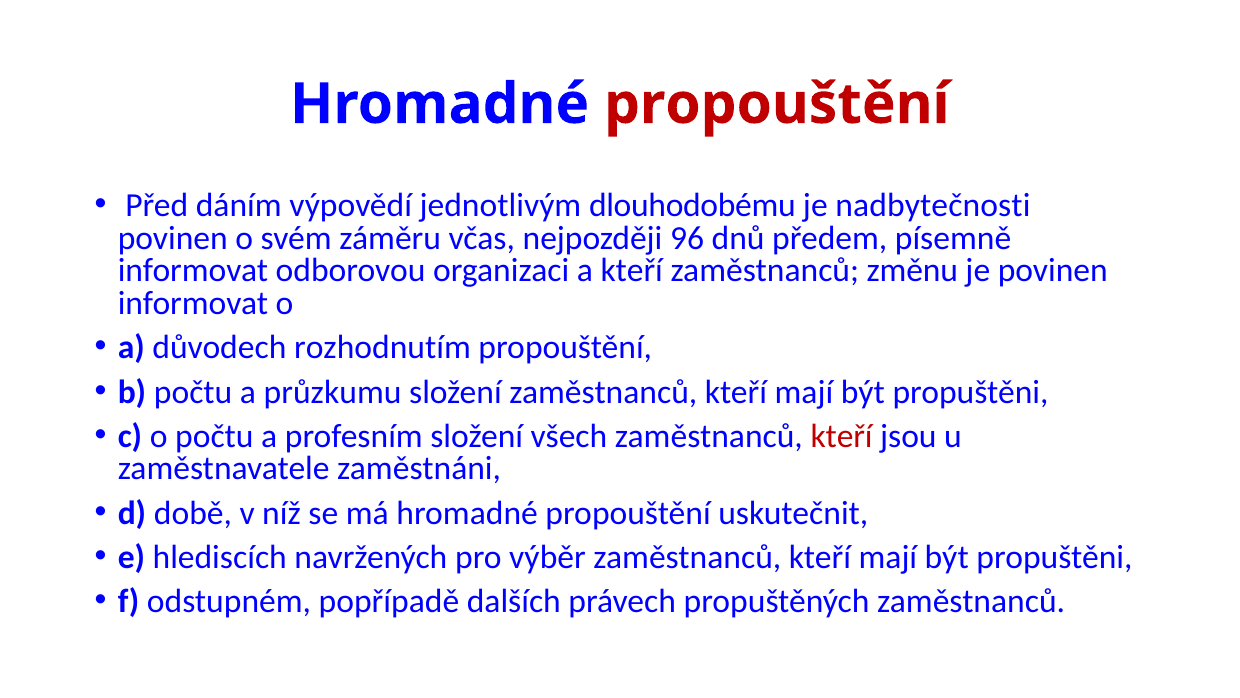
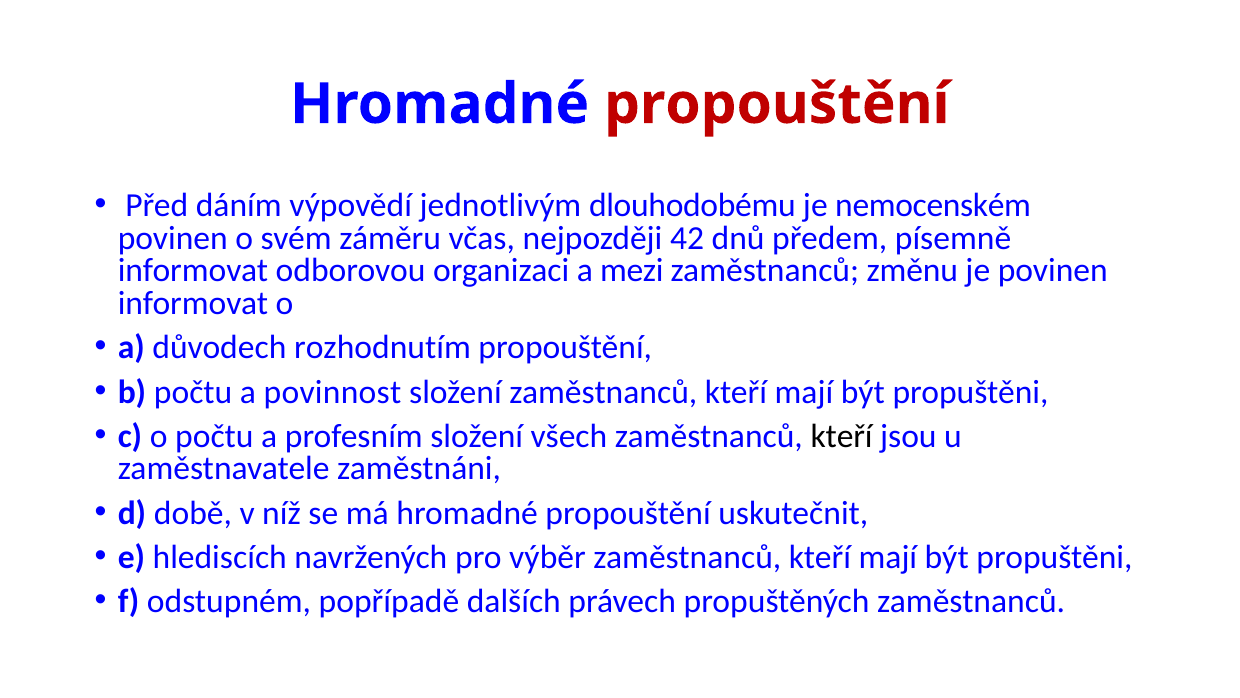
nadbytečnosti: nadbytečnosti -> nemocenském
96: 96 -> 42
a kteří: kteří -> mezi
průzkumu: průzkumu -> povinnost
kteří at (842, 436) colour: red -> black
